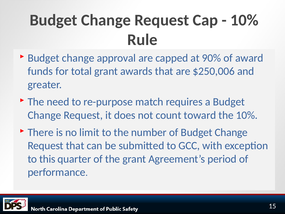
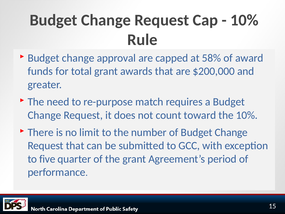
90%: 90% -> 58%
$250,006: $250,006 -> $200,000
this: this -> five
